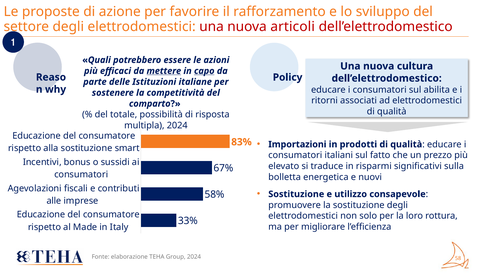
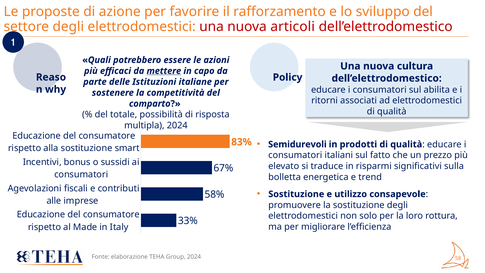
capo underline: present -> none
Importazioni: Importazioni -> Semidurevoli
nuovi: nuovi -> trend
